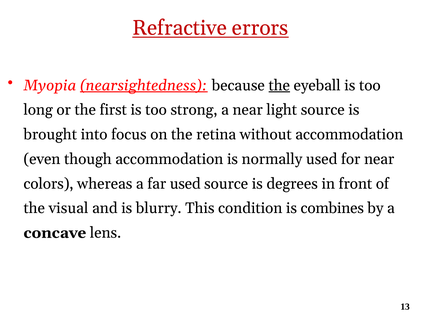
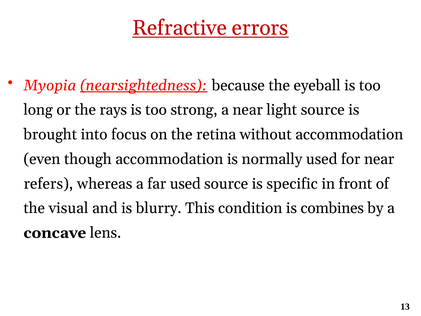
the at (279, 85) underline: present -> none
first: first -> rays
colors: colors -> refers
degrees: degrees -> specific
